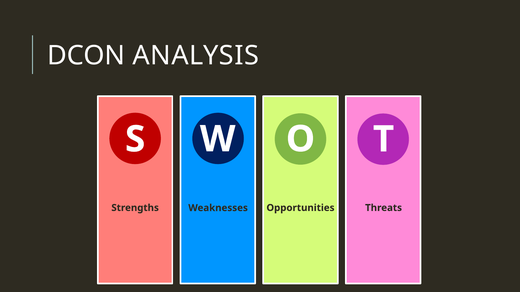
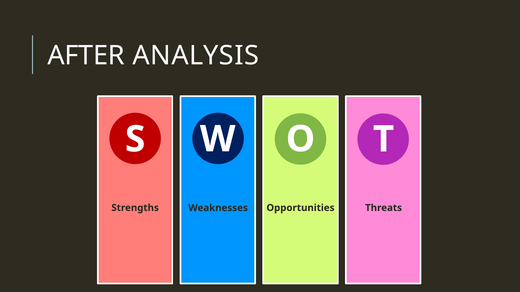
DCON: DCON -> AFTER
